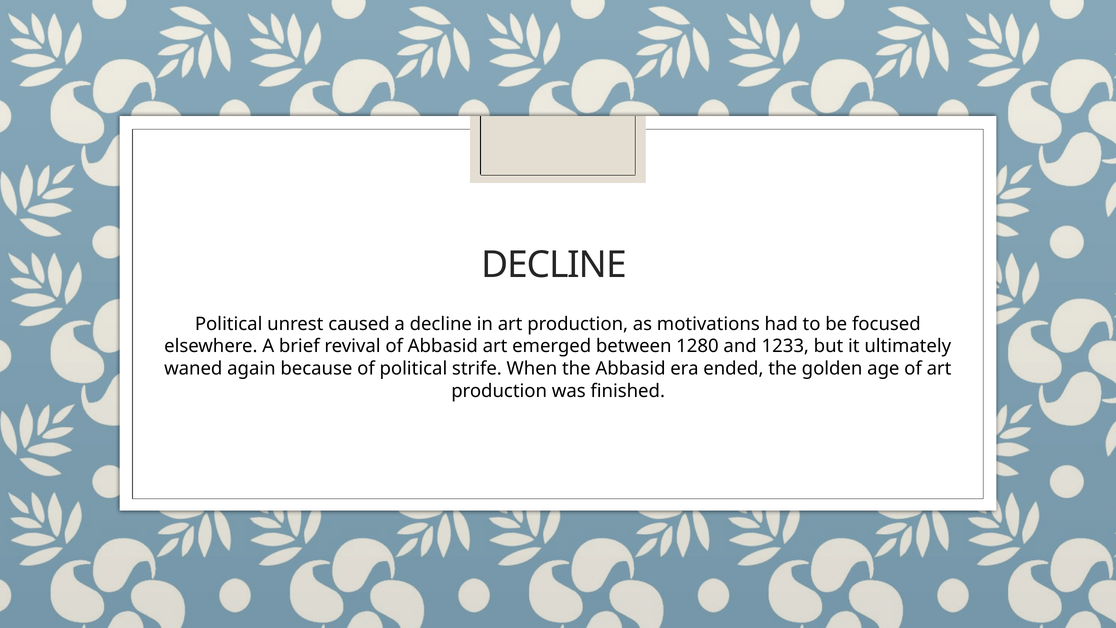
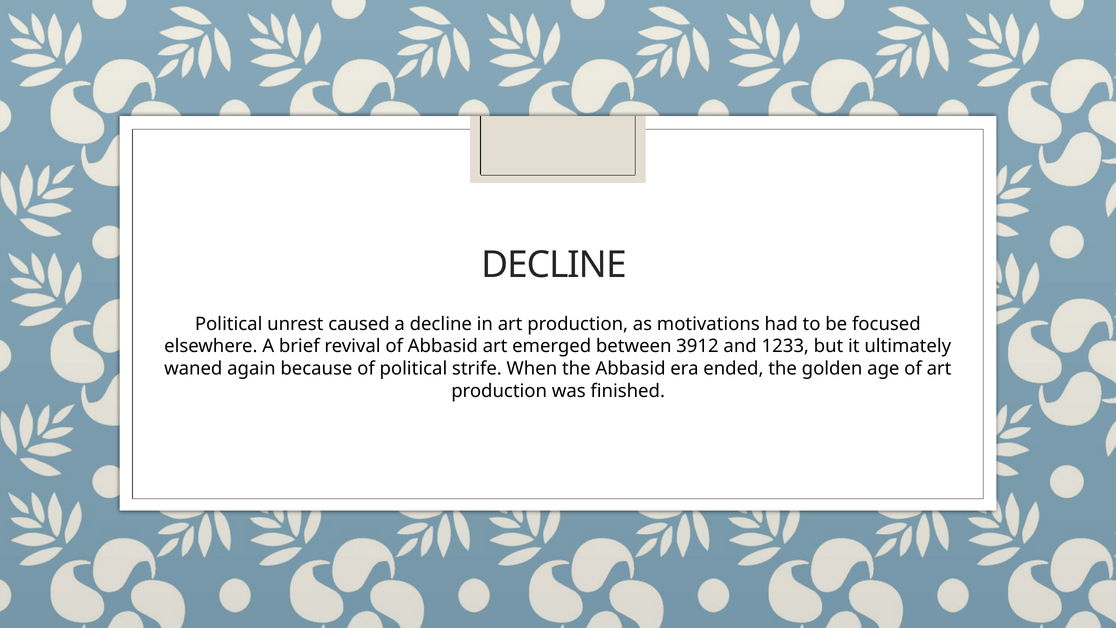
1280: 1280 -> 3912
